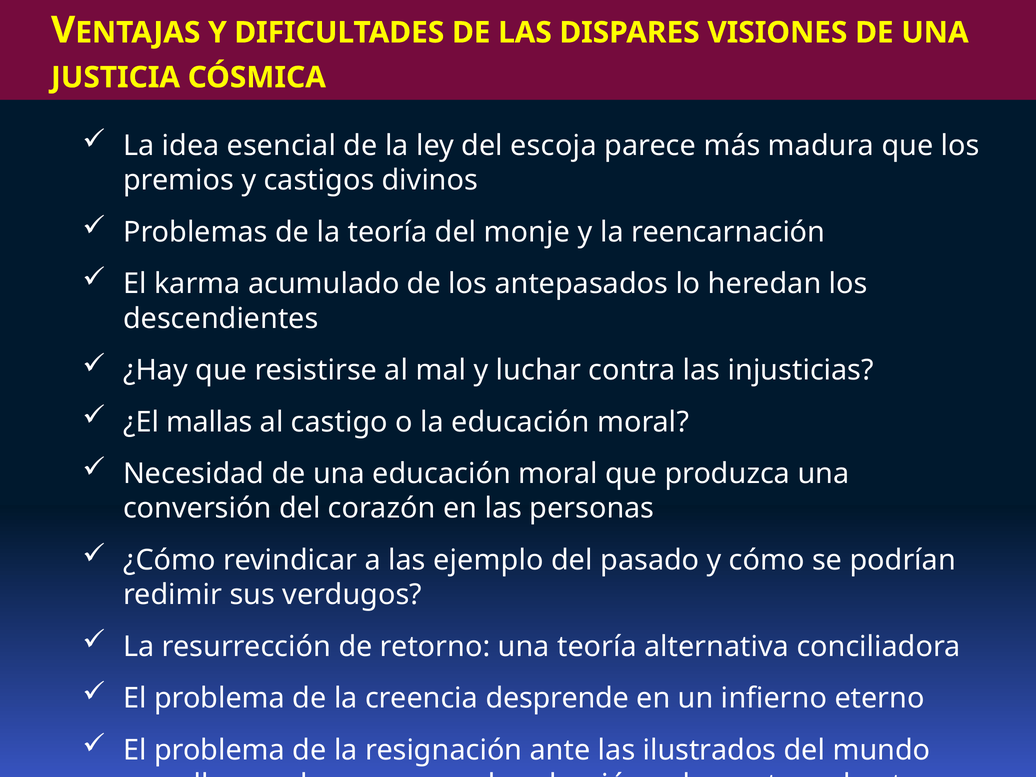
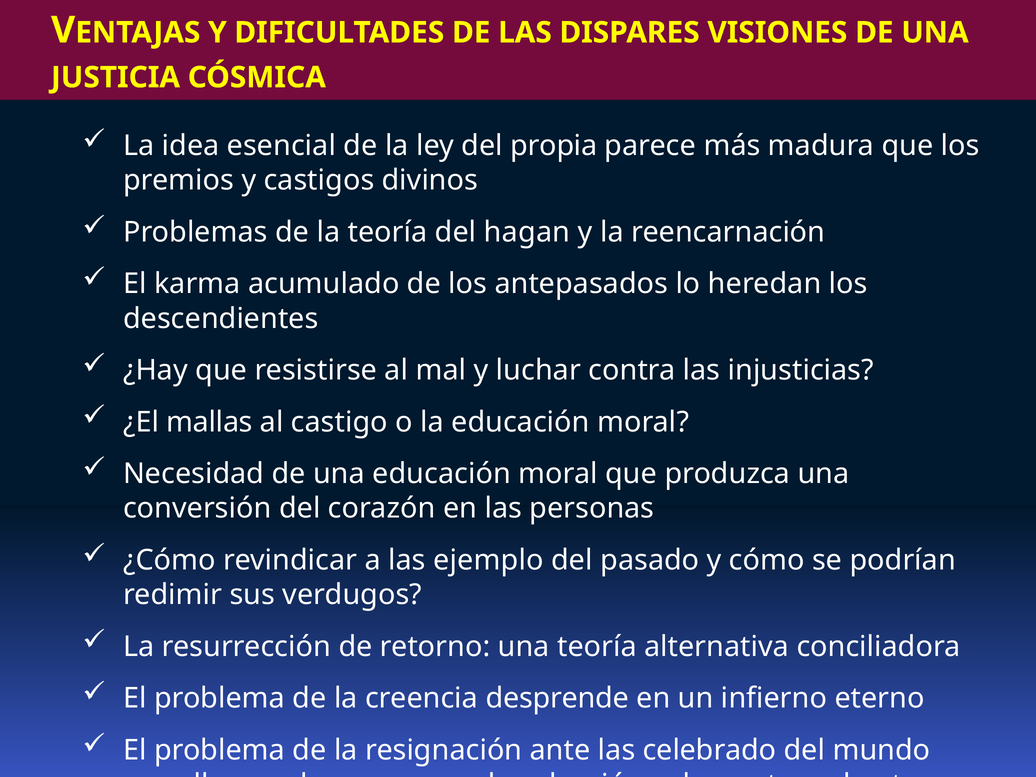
escoja: escoja -> propia
monje: monje -> hagan
ilustrados: ilustrados -> celebrado
